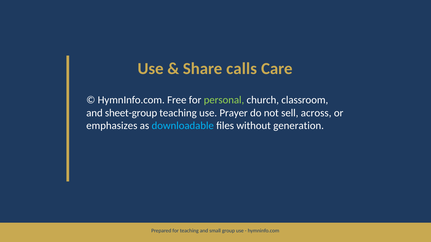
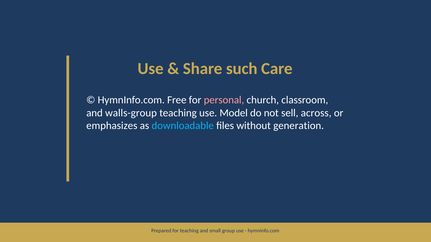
calls: calls -> such
personal colour: light green -> pink
sheet-group: sheet-group -> walls-group
Prayer: Prayer -> Model
